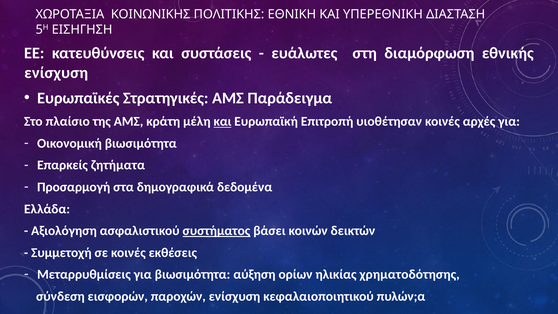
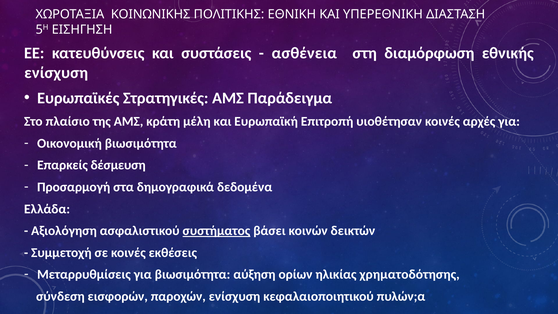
ευάλωτες: ευάλωτες -> ασθένεια
και at (223, 121) underline: present -> none
ζητήματα: ζητήματα -> δέσμευση
